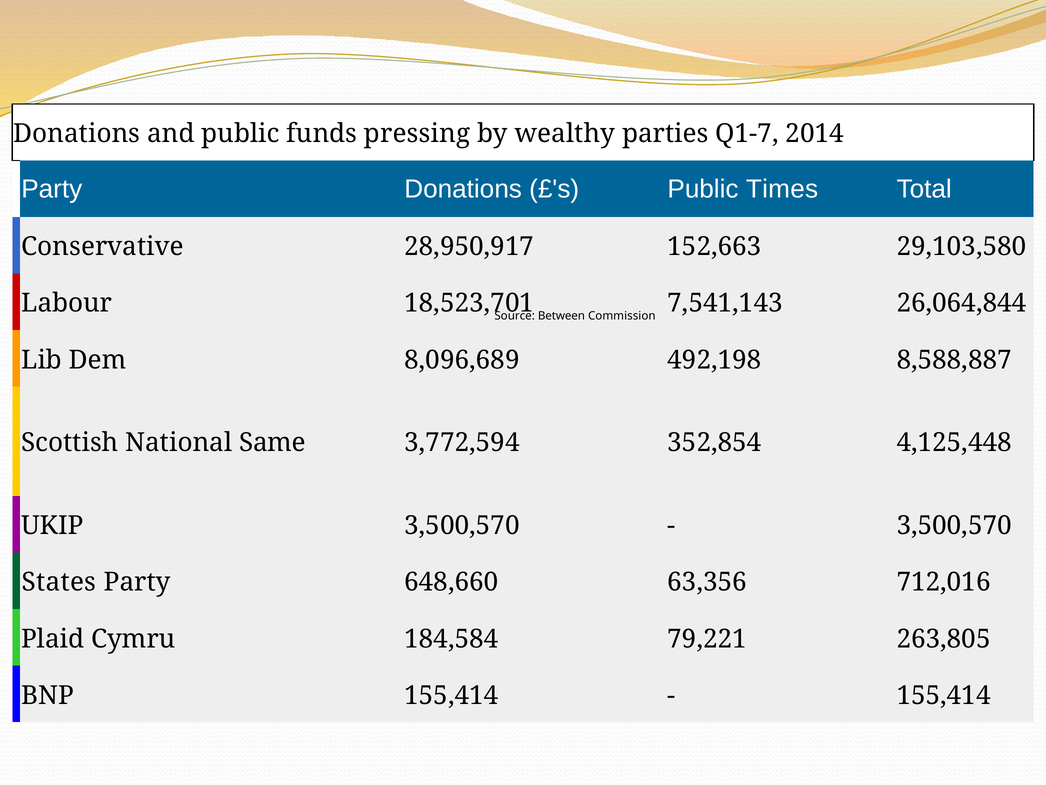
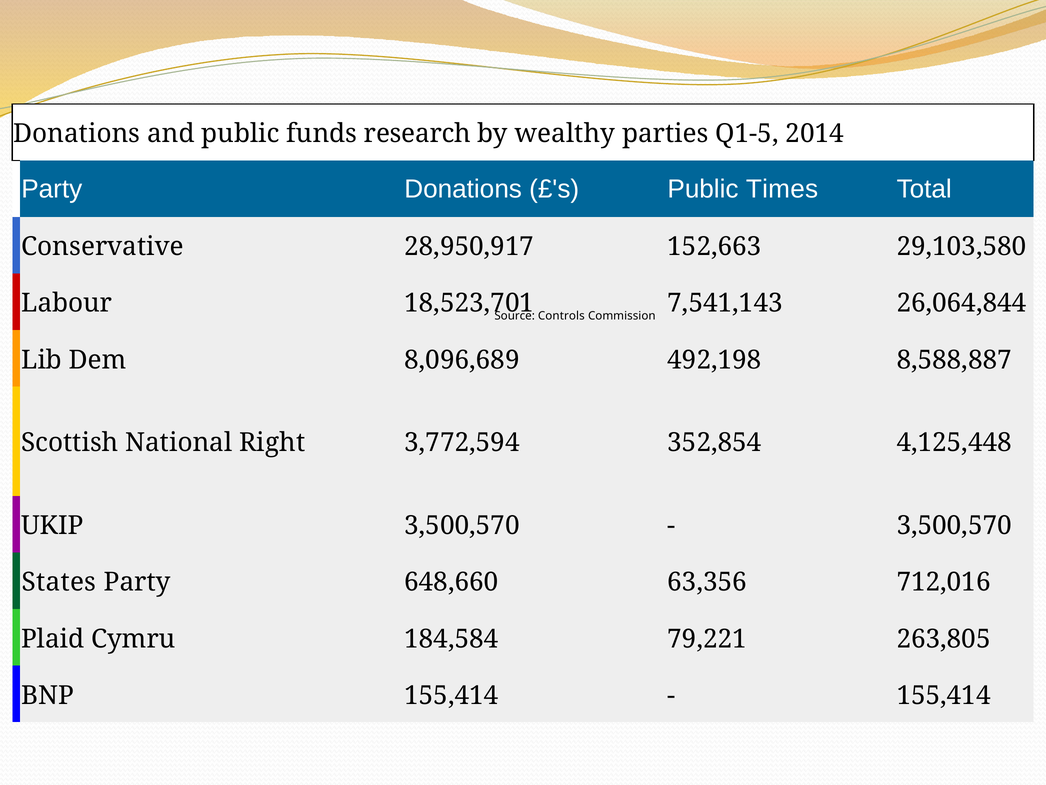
pressing: pressing -> research
Q1-7: Q1-7 -> Q1-5
Between: Between -> Controls
Same: Same -> Right
